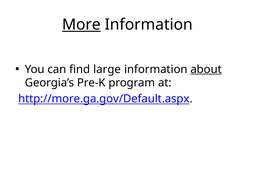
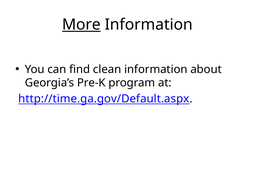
large: large -> clean
about underline: present -> none
http://more.ga.gov/Default.aspx: http://more.ga.gov/Default.aspx -> http://time.ga.gov/Default.aspx
